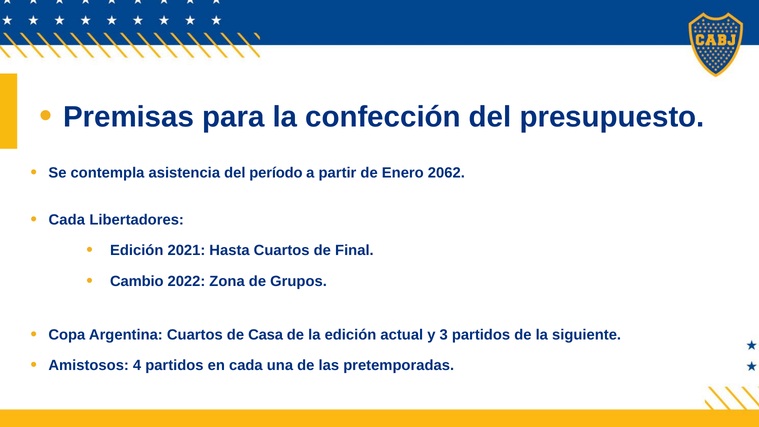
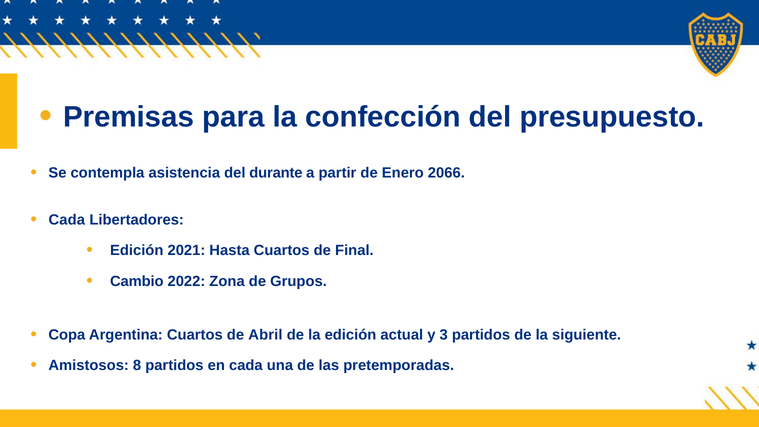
período: período -> durante
2062: 2062 -> 2066
Casa: Casa -> Abril
4: 4 -> 8
